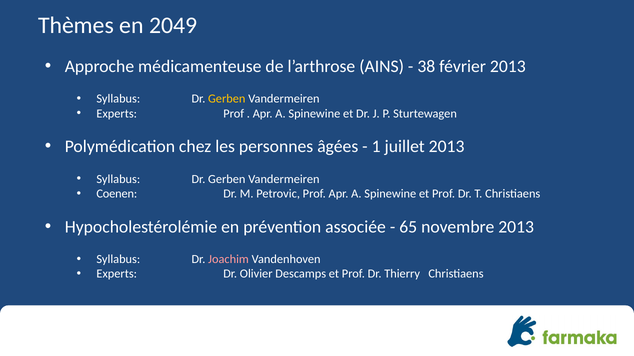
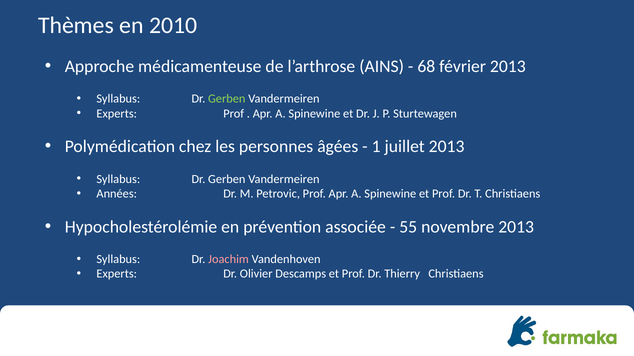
2049: 2049 -> 2010
38: 38 -> 68
Gerben at (227, 99) colour: yellow -> light green
Coenen: Coenen -> Années
65: 65 -> 55
